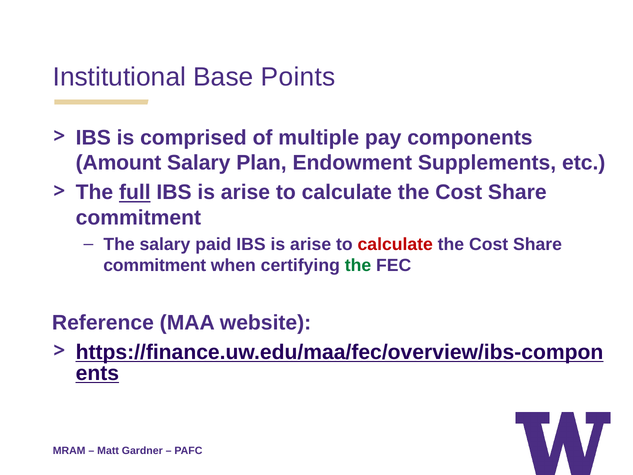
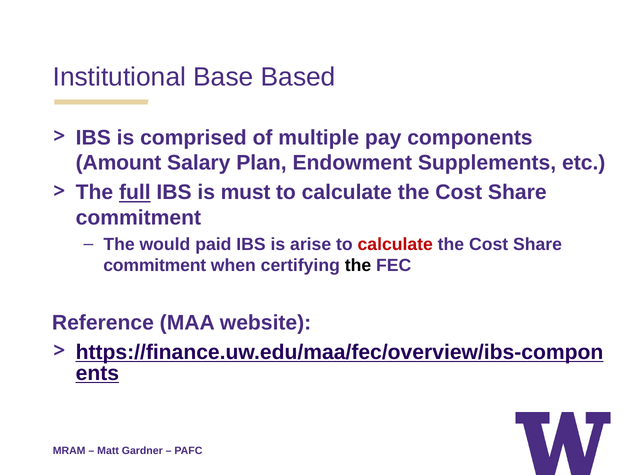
Points: Points -> Based
full IBS is arise: arise -> must
The salary: salary -> would
the at (358, 265) colour: green -> black
